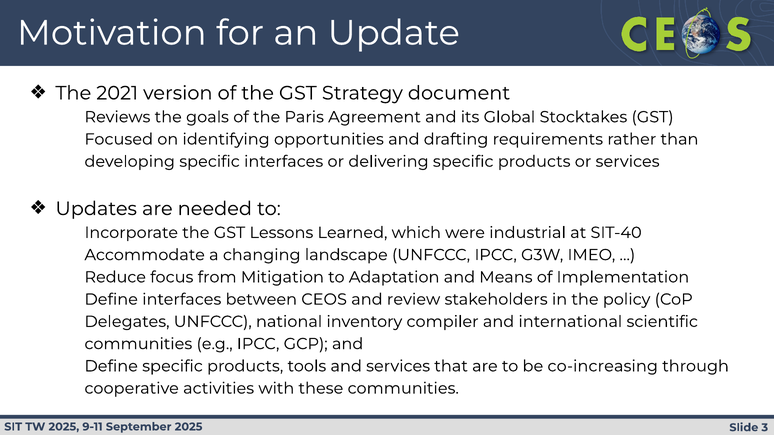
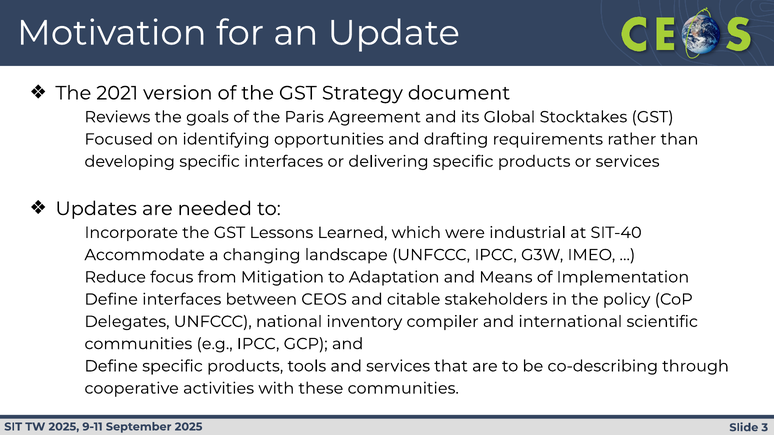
review: review -> citable
co-increasing: co-increasing -> co-describing
